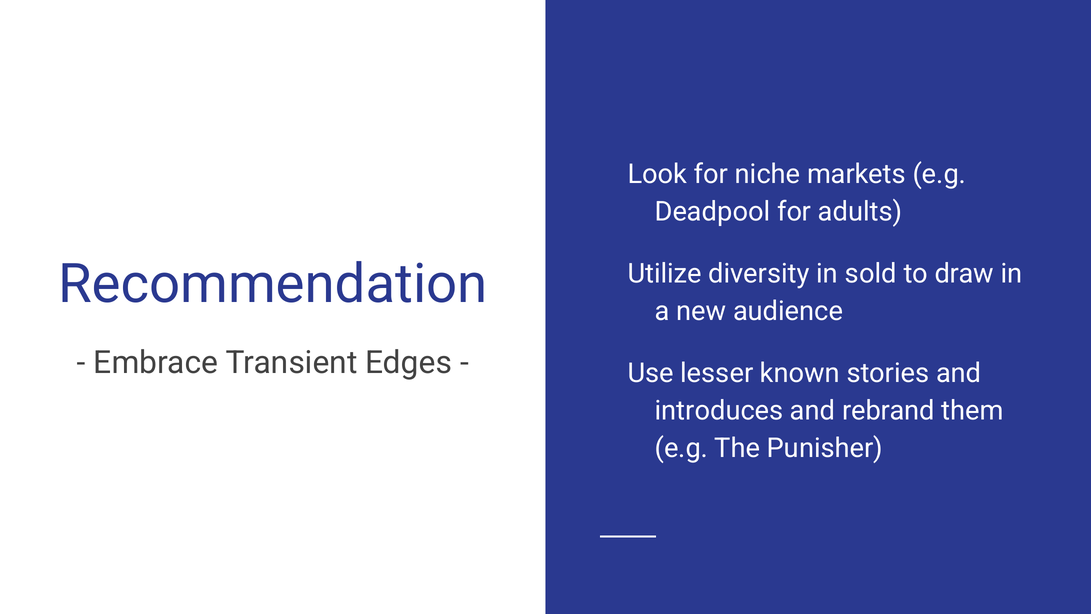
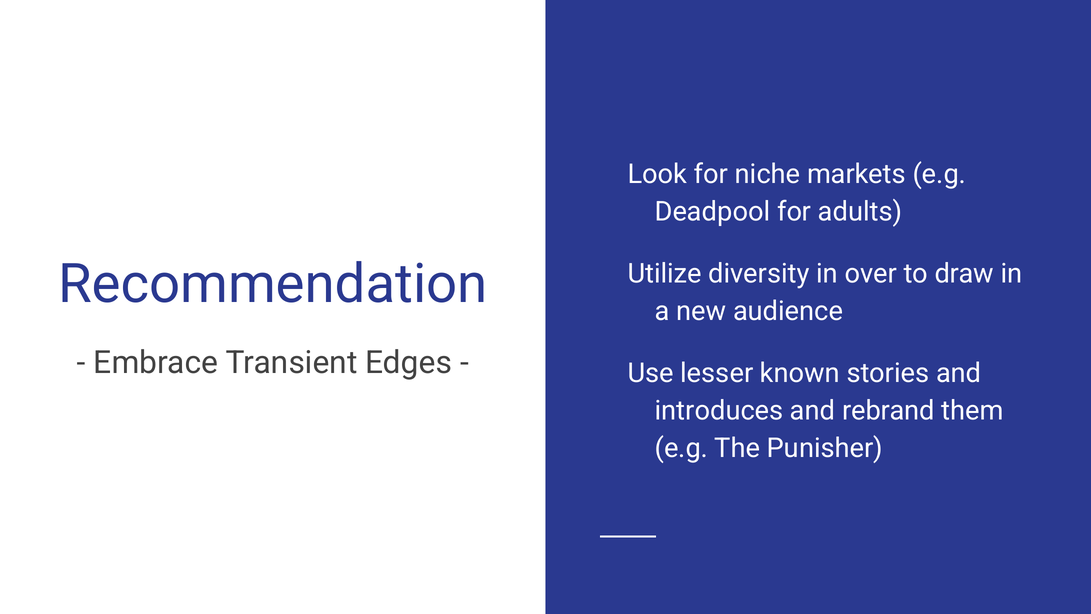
sold: sold -> over
